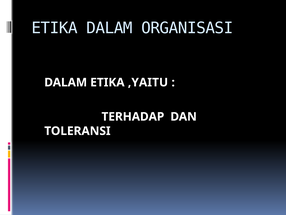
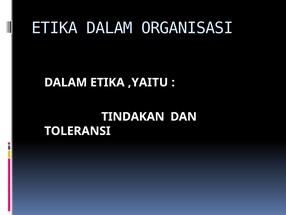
TERHADAP: TERHADAP -> TINDAKAN
